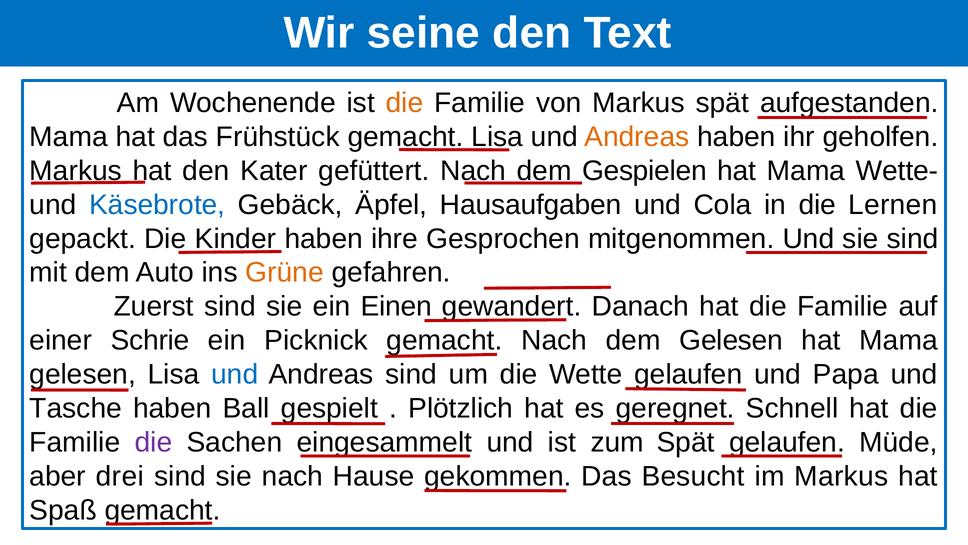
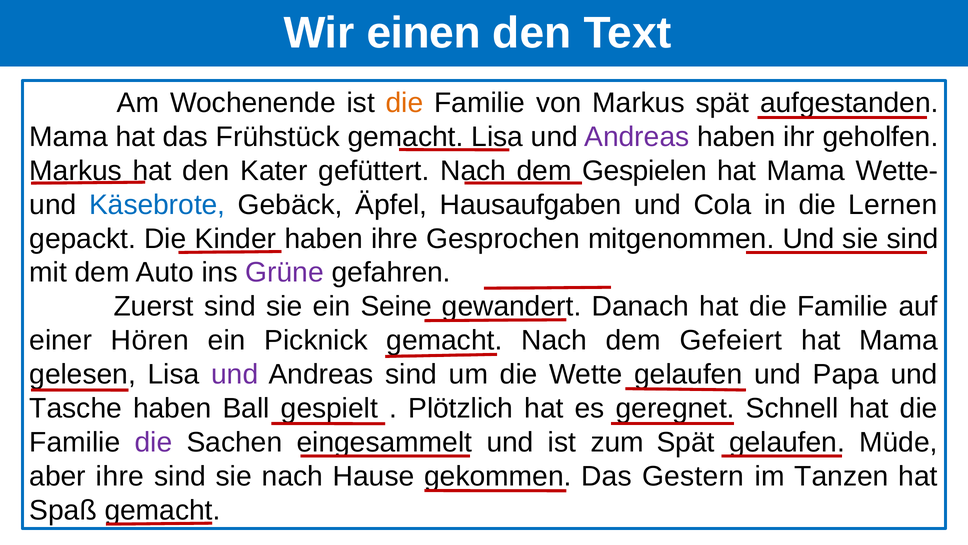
seine: seine -> einen
Andreas at (637, 137) colour: orange -> purple
Grüne colour: orange -> purple
Einen: Einen -> Seine
Schrie: Schrie -> Hören
dem Gelesen: Gelesen -> Gefeiert
und at (235, 374) colour: blue -> purple
aber drei: drei -> ihre
Besucht: Besucht -> Gestern
im Markus: Markus -> Tanzen
